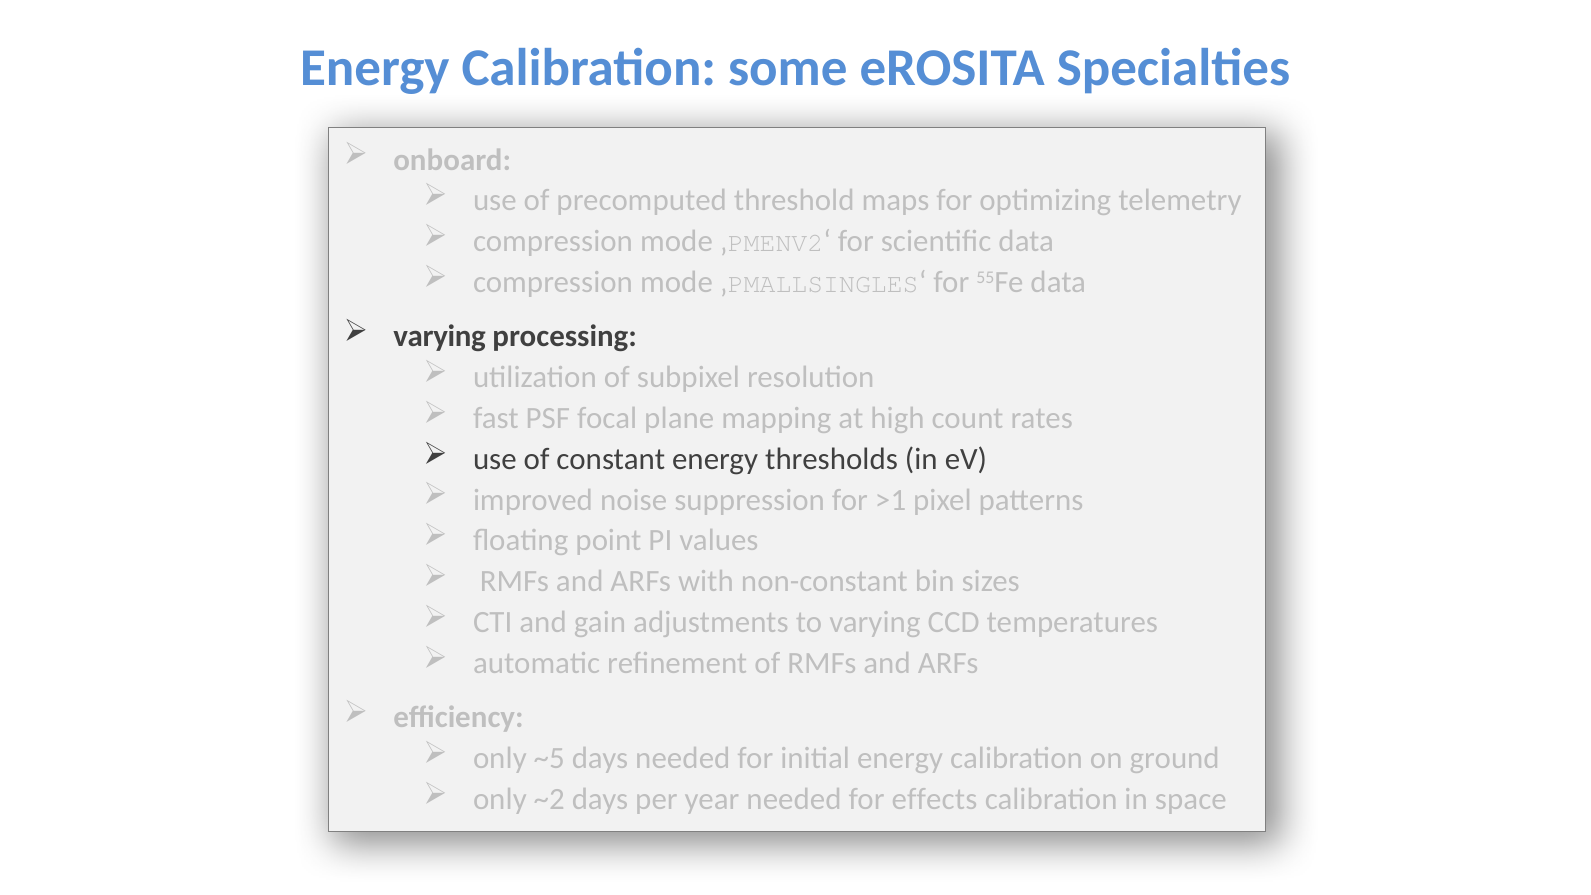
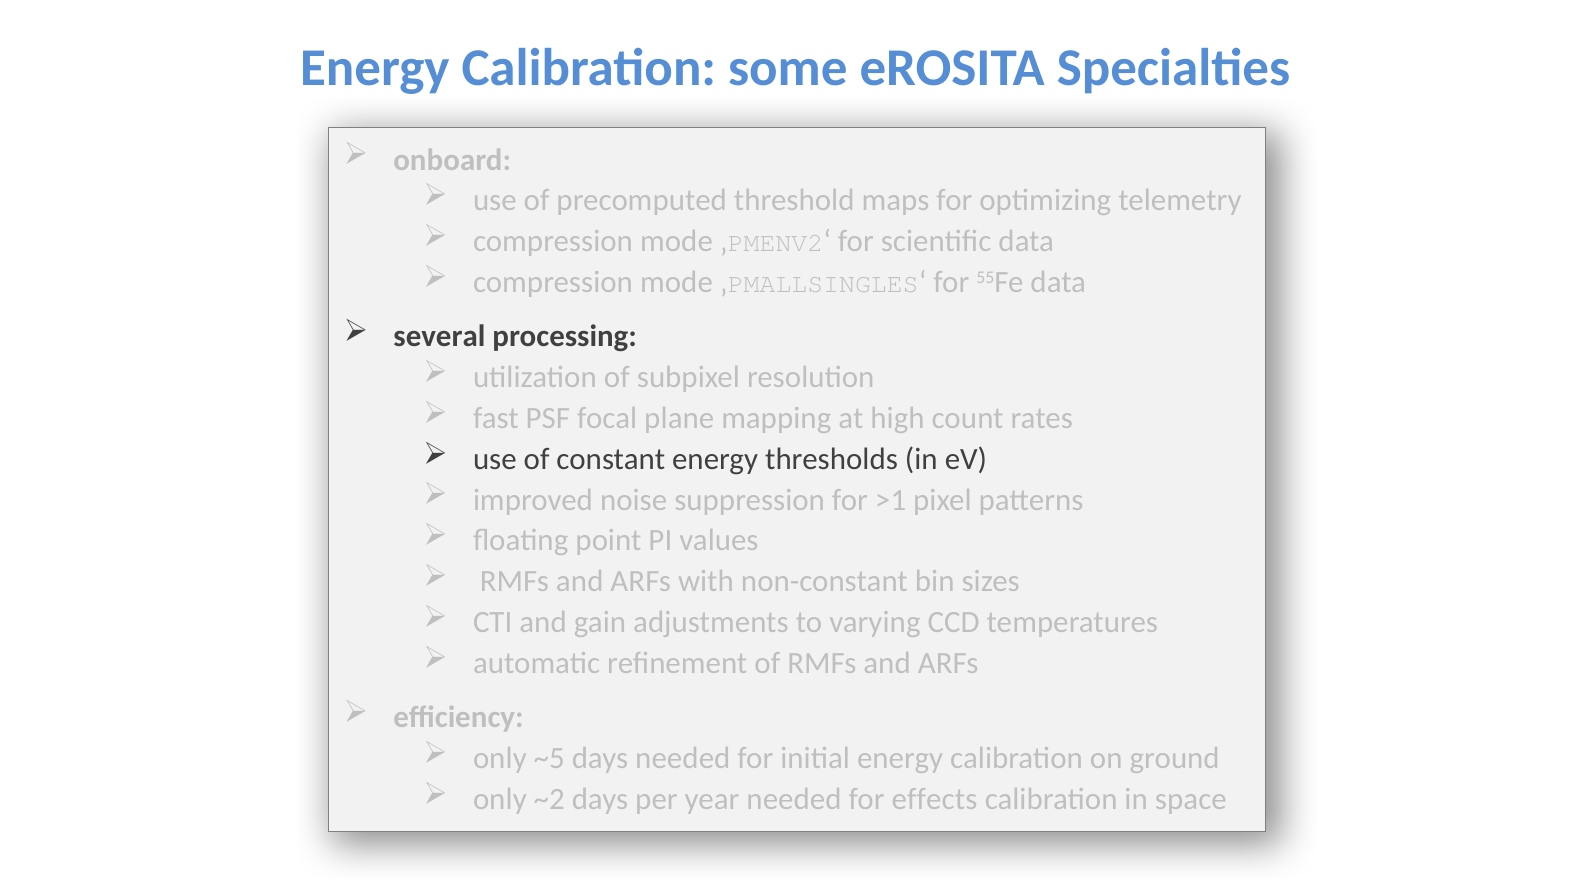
varying at (440, 336): varying -> several
